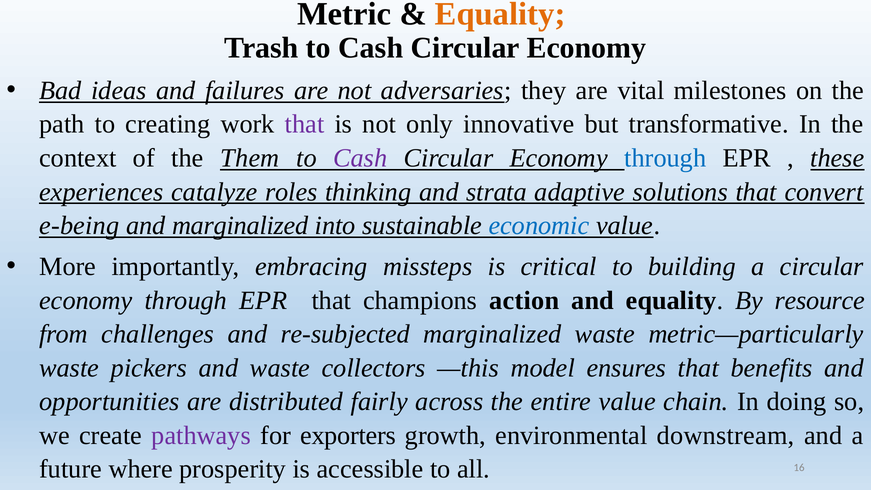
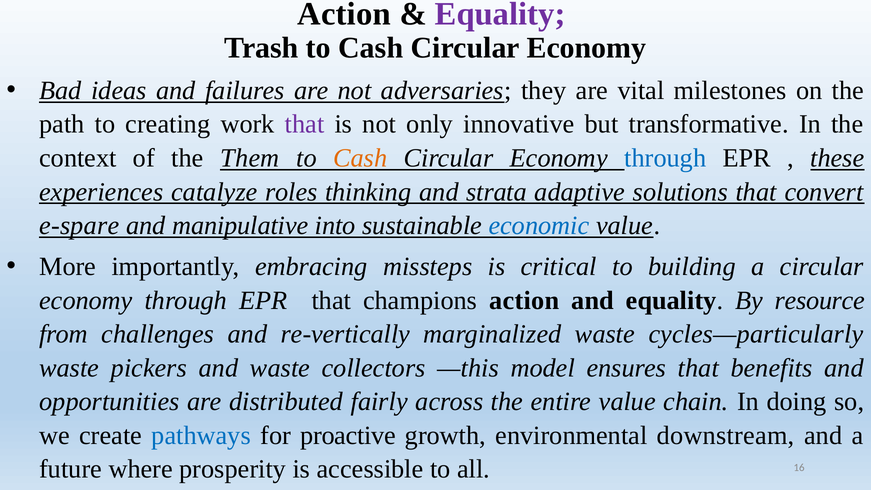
Metric at (344, 14): Metric -> Action
Equality at (500, 14) colour: orange -> purple
Cash at (360, 158) colour: purple -> orange
e-being: e-being -> e-spare
and marginalized: marginalized -> manipulative
re-subjected: re-subjected -> re-vertically
metric—particularly: metric—particularly -> cycles—particularly
pathways colour: purple -> blue
exporters: exporters -> proactive
